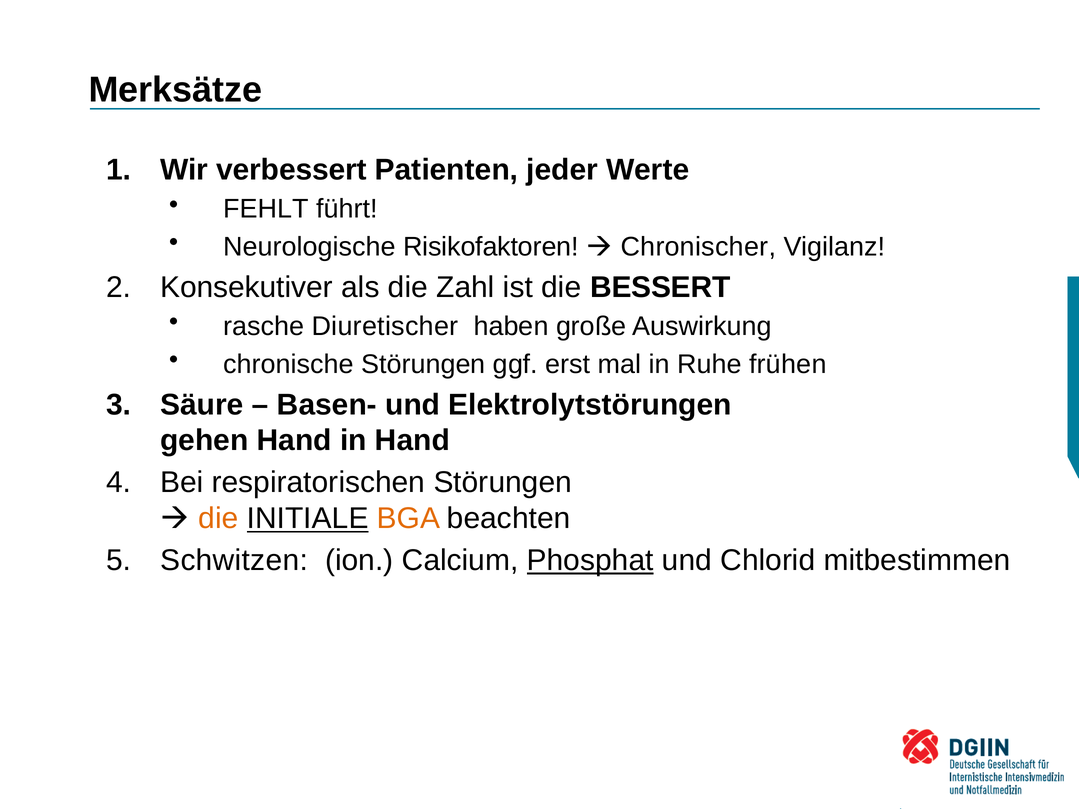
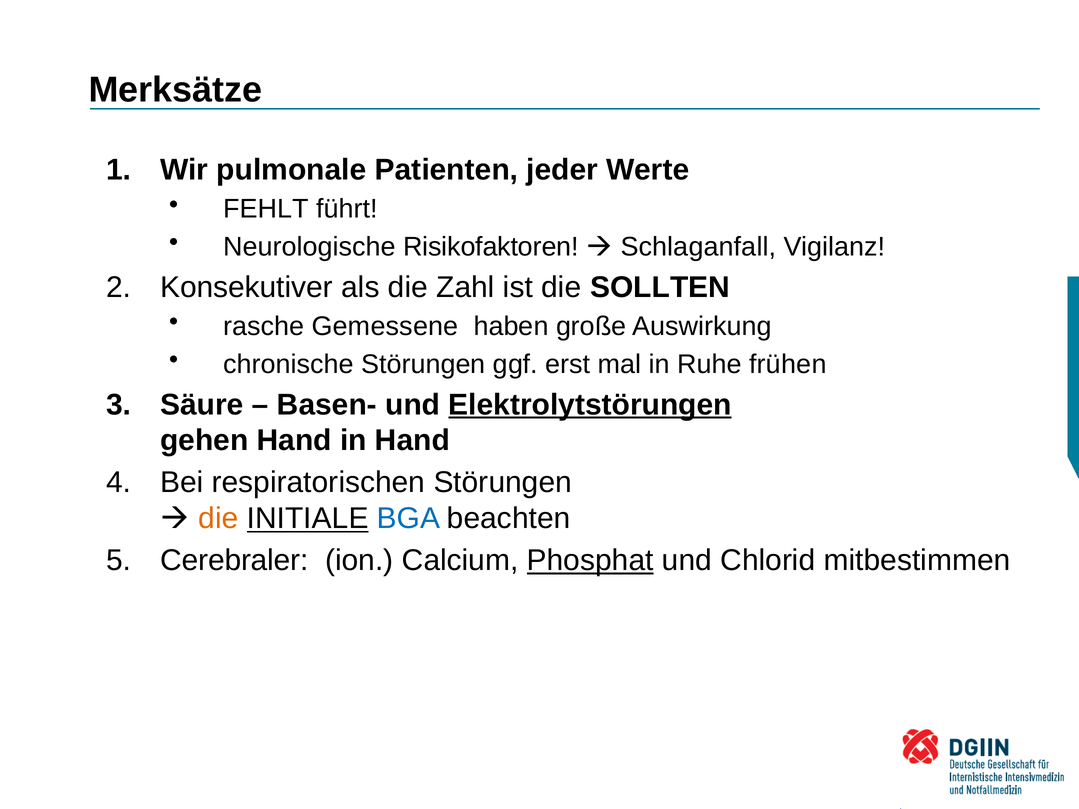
verbessert: verbessert -> pulmonale
Chronischer: Chronischer -> Schlaganfall
BESSERT: BESSERT -> SOLLTEN
Diuretischer: Diuretischer -> Gemessene
Elektrolytstörungen underline: none -> present
BGA colour: orange -> blue
Schwitzen: Schwitzen -> Cerebraler
